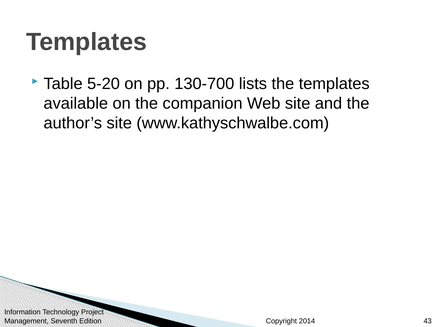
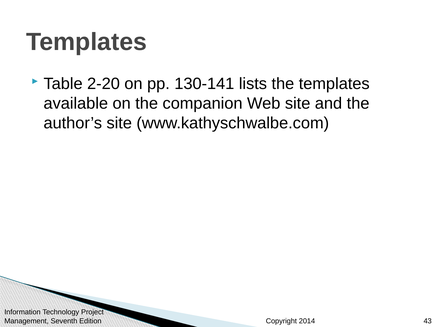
5-20: 5-20 -> 2-20
130-700: 130-700 -> 130-141
